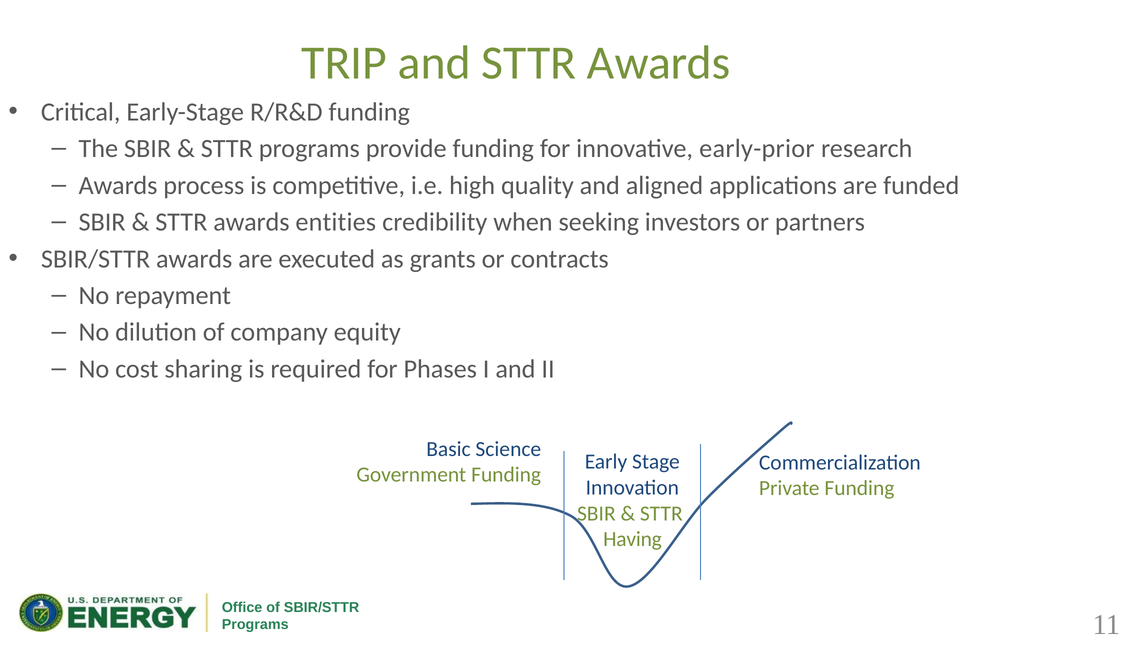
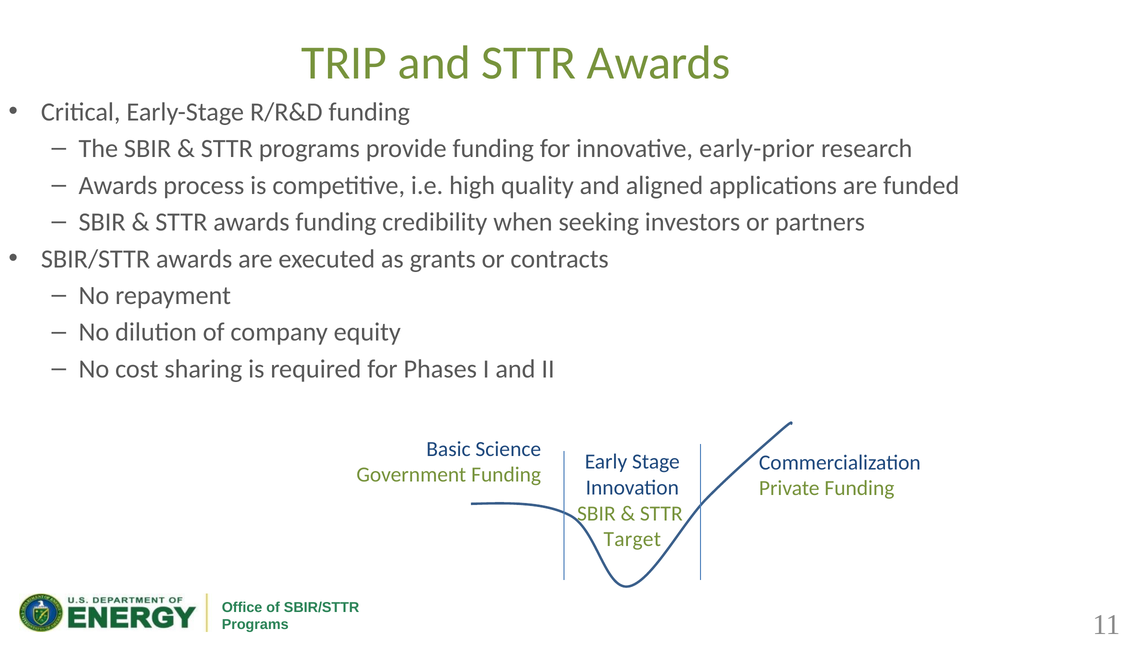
awards entities: entities -> funding
Having: Having -> Target
